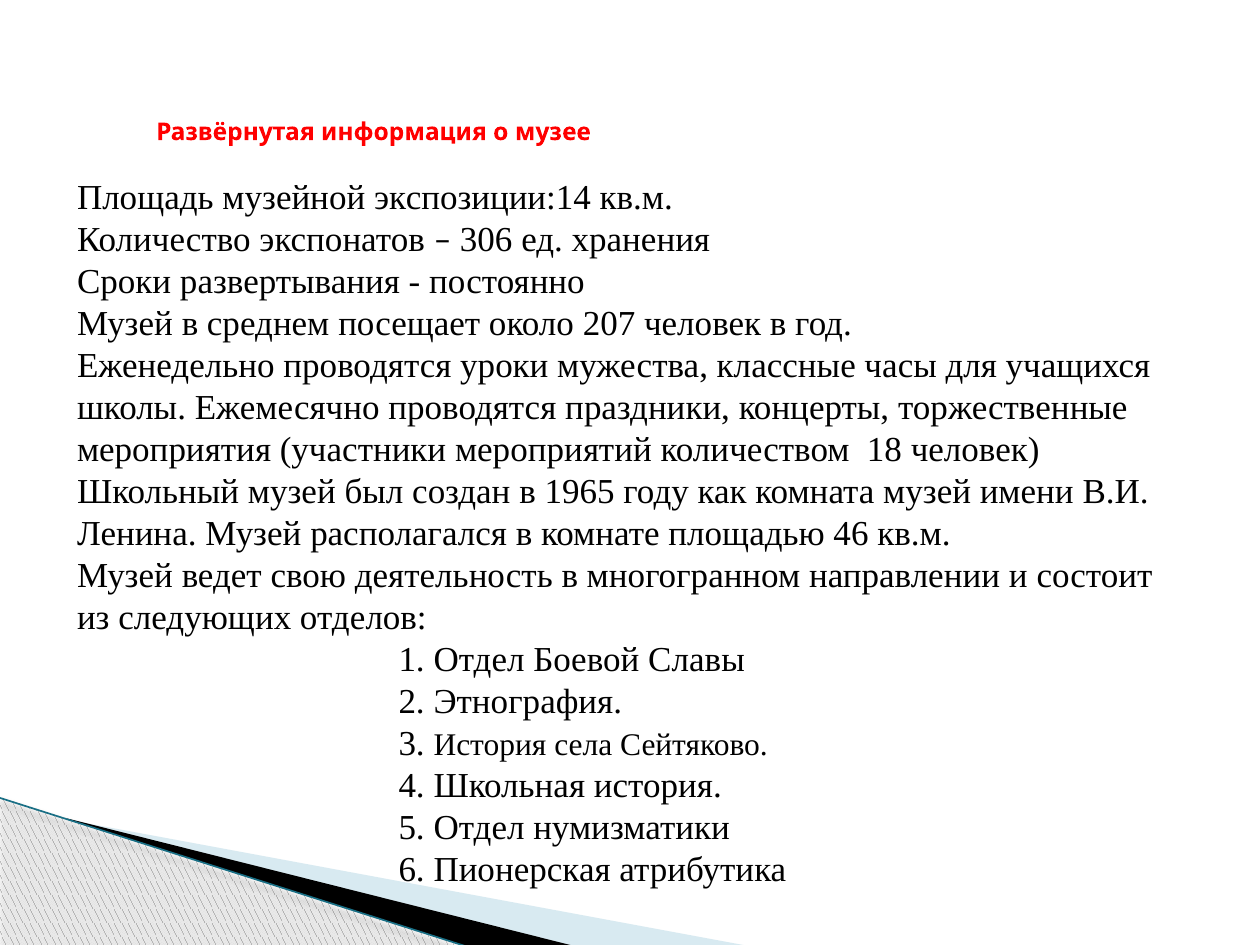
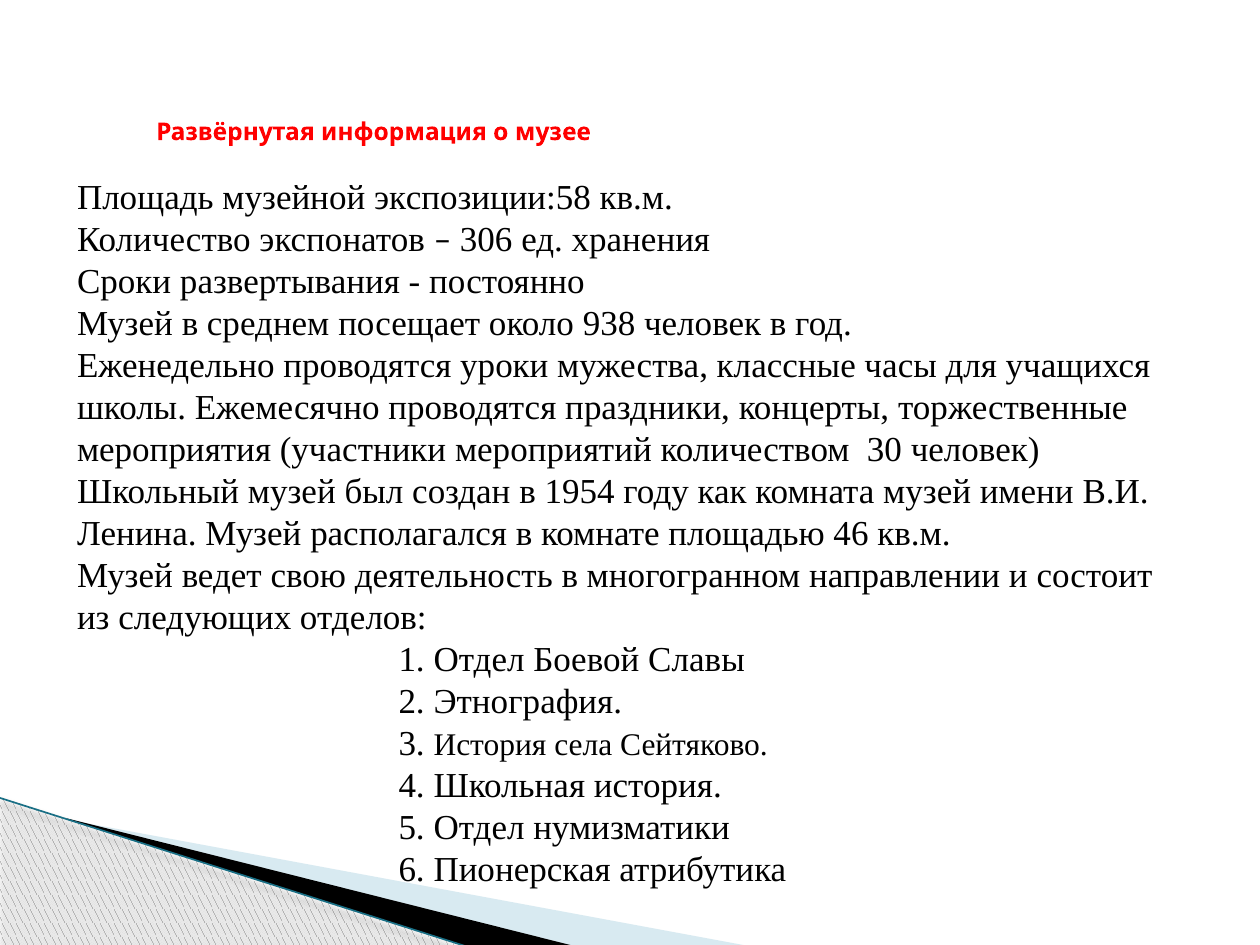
экспозиции:14: экспозиции:14 -> экспозиции:58
207: 207 -> 938
18: 18 -> 30
1965: 1965 -> 1954
